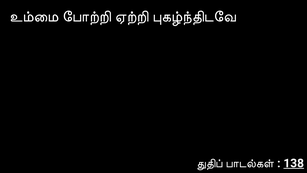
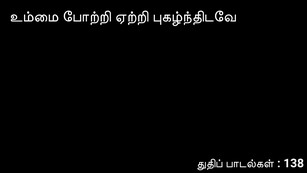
138 underline: present -> none
